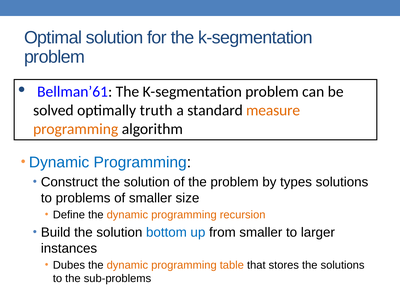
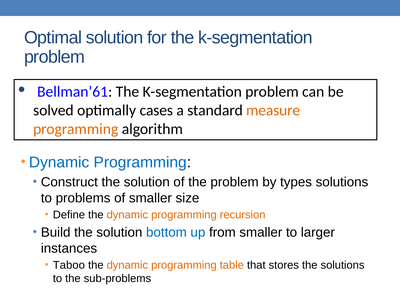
truth: truth -> cases
Dubes: Dubes -> Taboo
